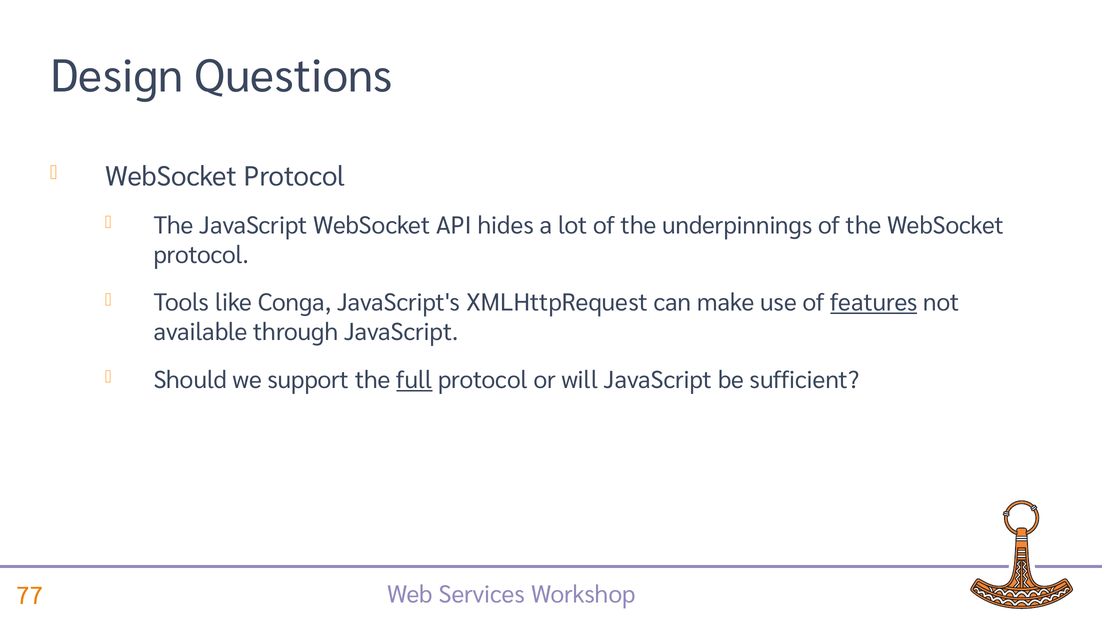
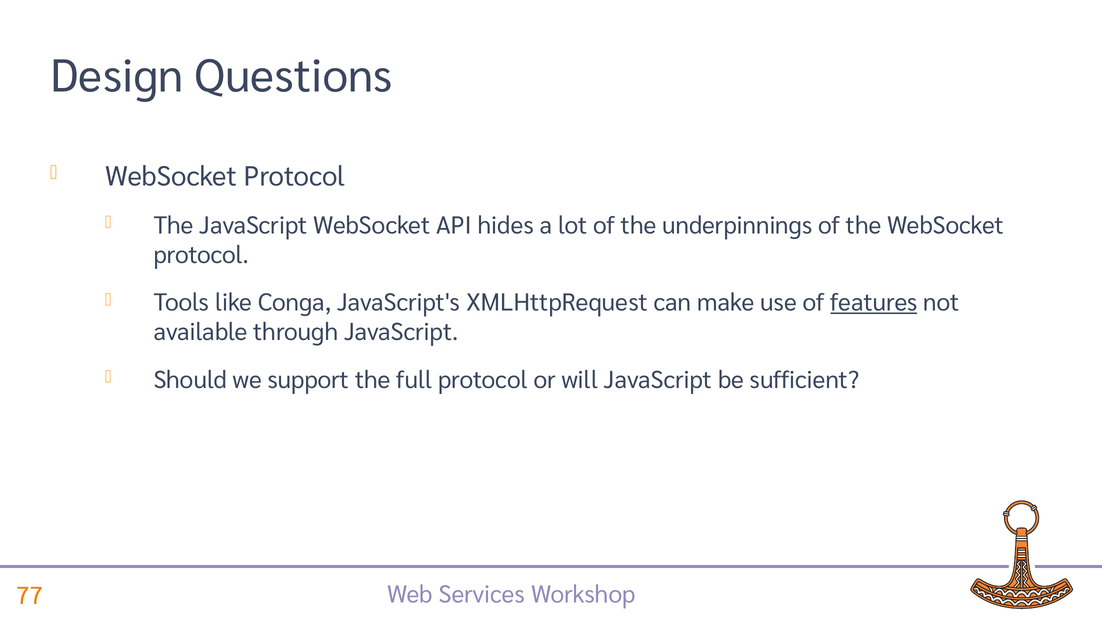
full underline: present -> none
